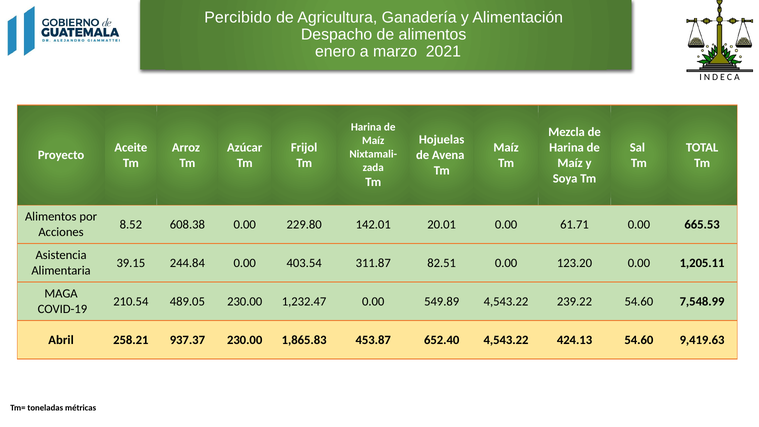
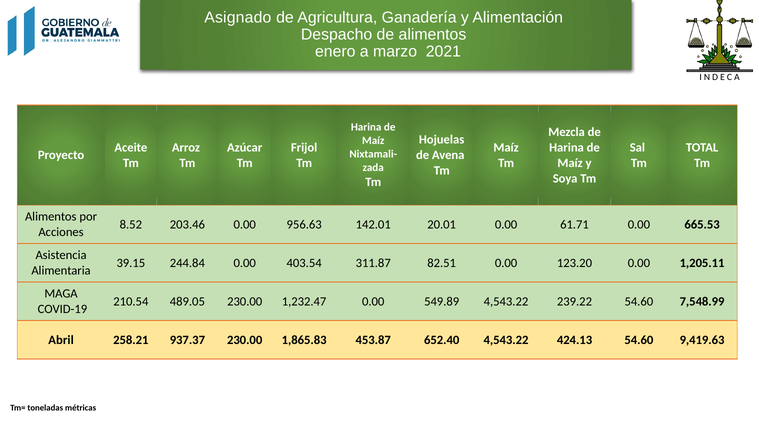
Percibido: Percibido -> Asignado
608.38: 608.38 -> 203.46
229.80: 229.80 -> 956.63
